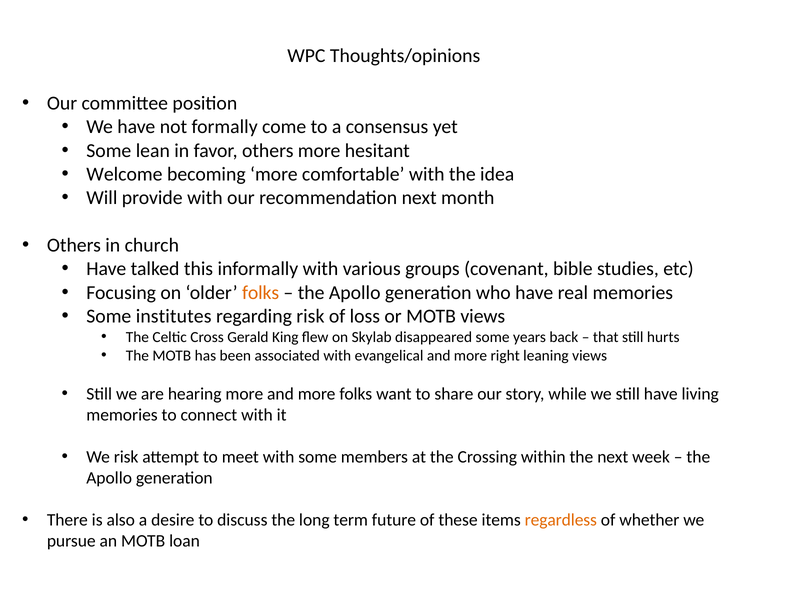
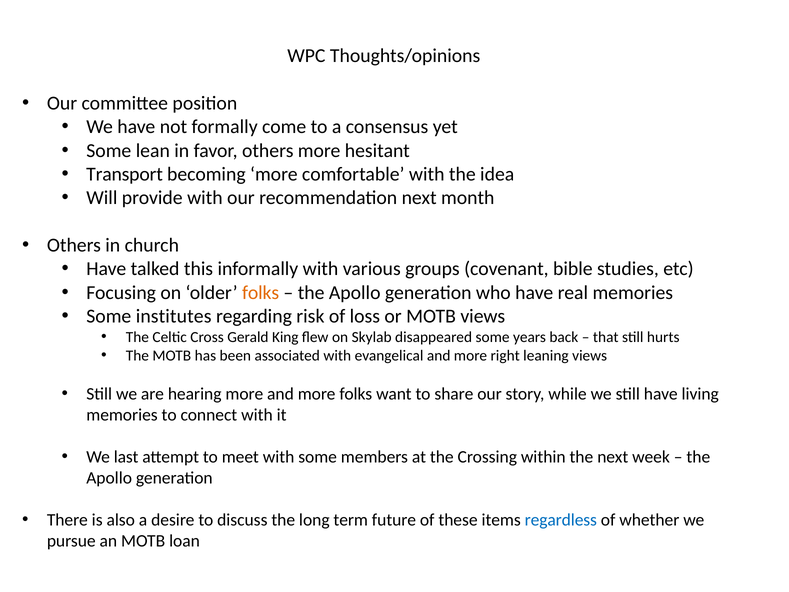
Welcome: Welcome -> Transport
We risk: risk -> last
regardless colour: orange -> blue
